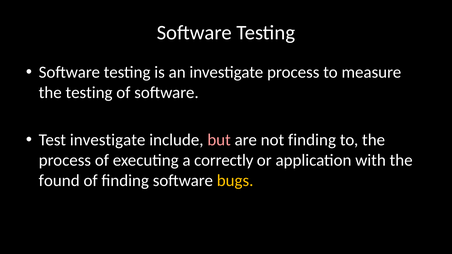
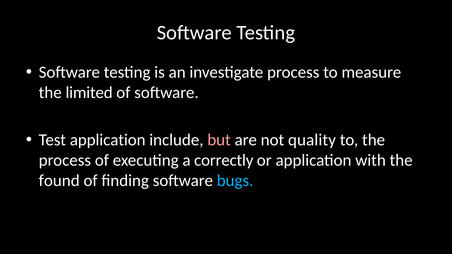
the testing: testing -> limited
Test investigate: investigate -> application
not finding: finding -> quality
bugs colour: yellow -> light blue
